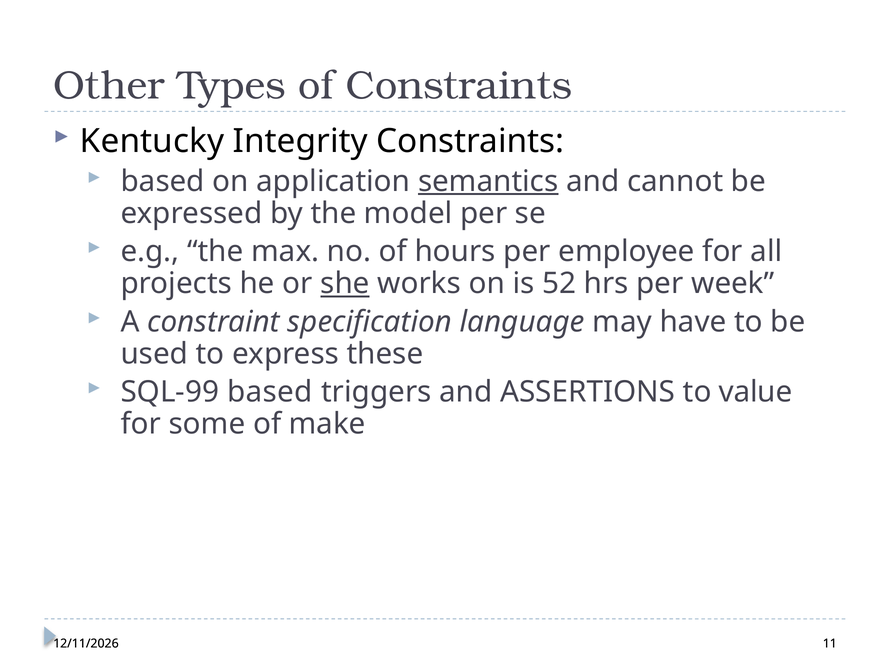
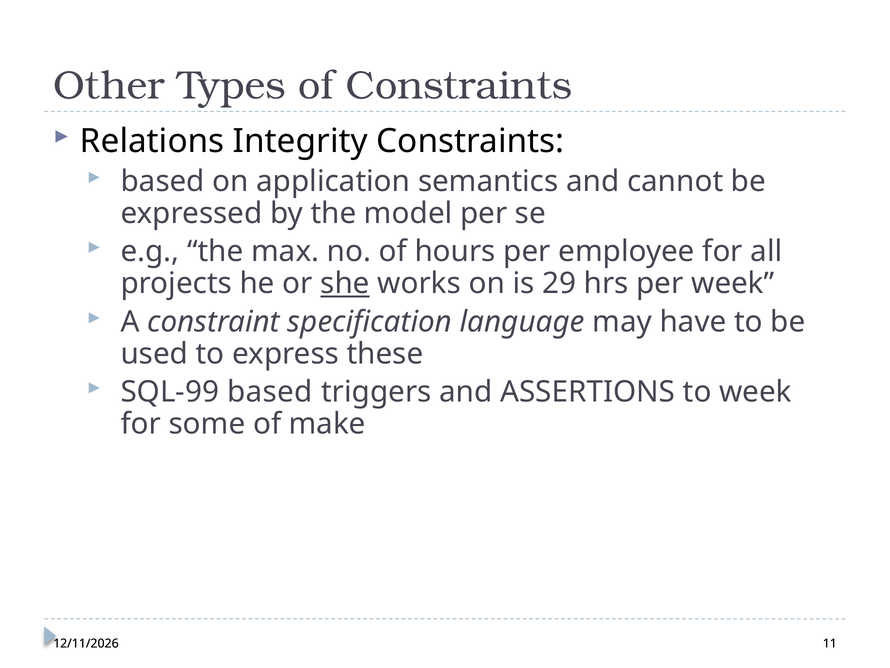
Kentucky: Kentucky -> Relations
semantics underline: present -> none
52: 52 -> 29
to value: value -> week
